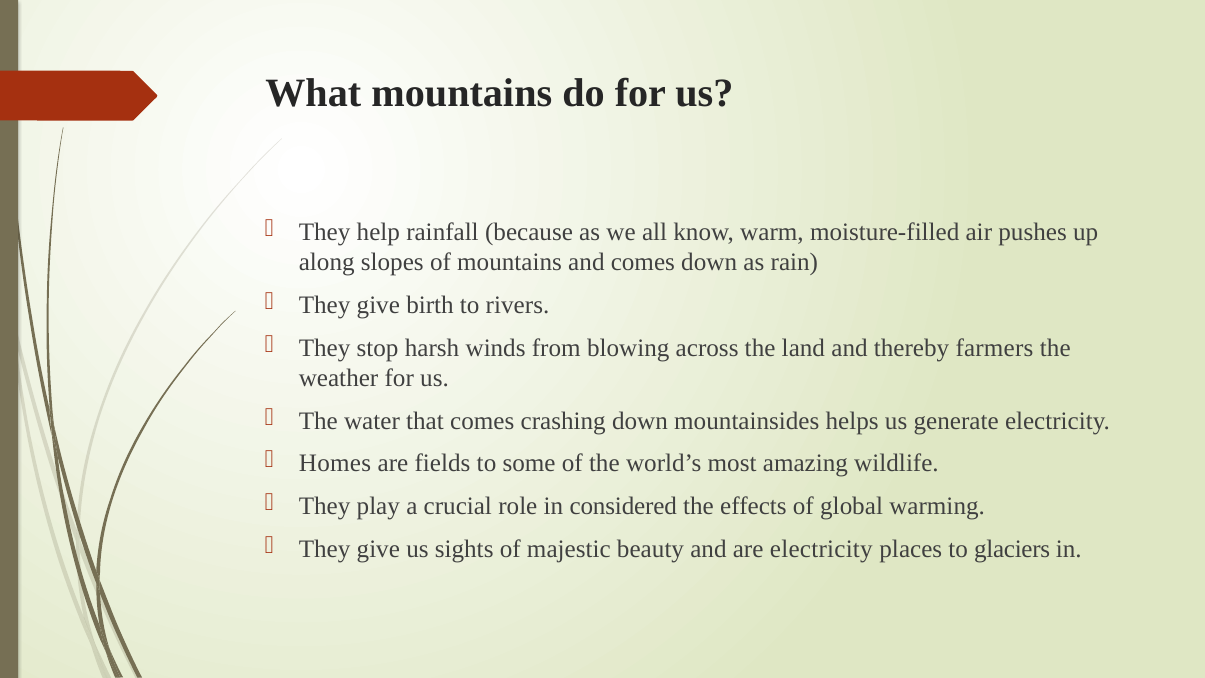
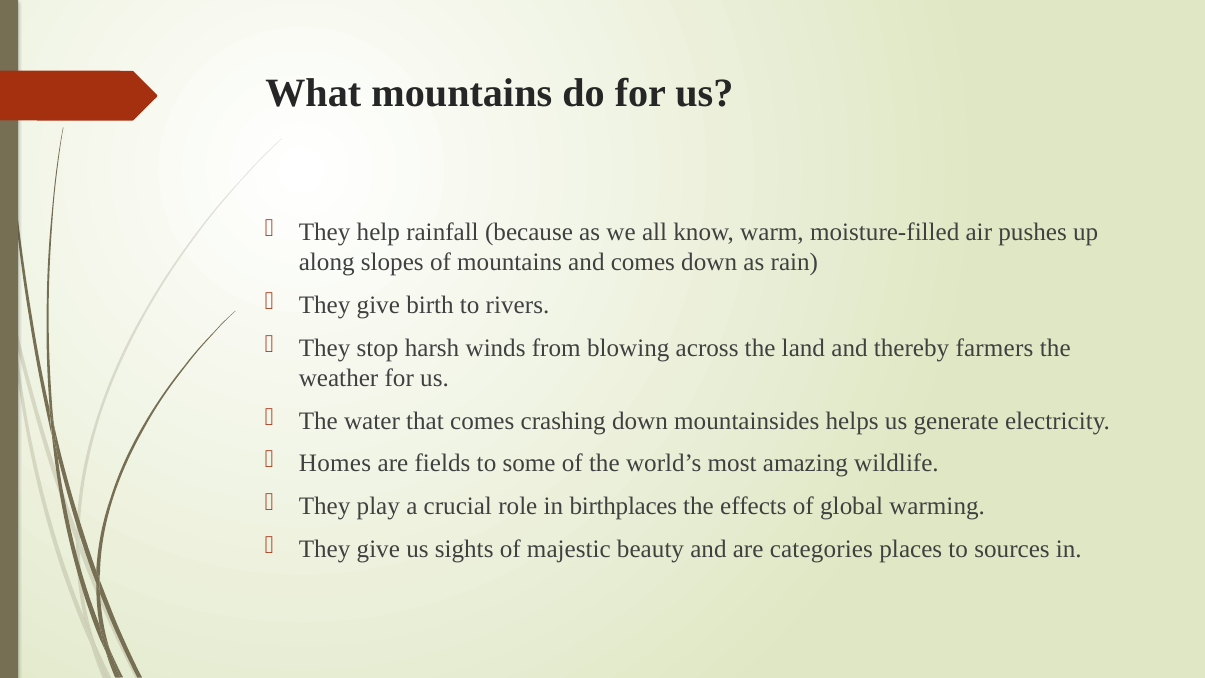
considered: considered -> birthplaces
are electricity: electricity -> categories
glaciers: glaciers -> sources
